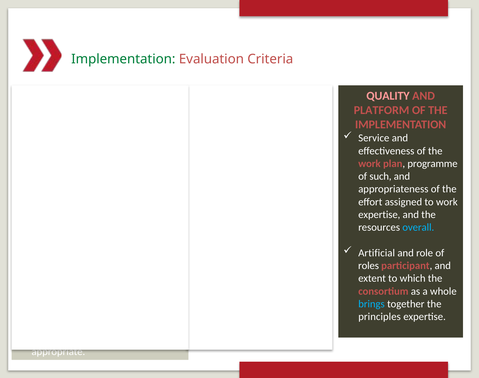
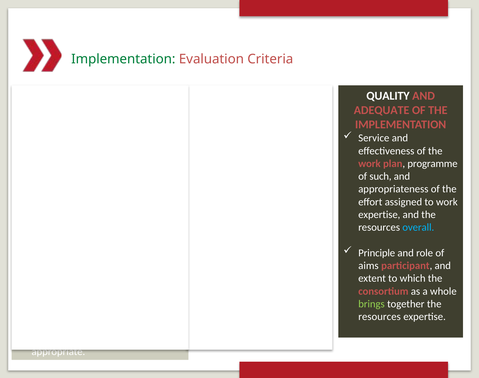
QUALITY at (388, 96) colour: pink -> white
PLATFORM: PLATFORM -> ADEQUATE
Artificial: Artificial -> Principle
roles: roles -> aims
brings colour: light blue -> light green
principles at (380, 317): principles -> resources
